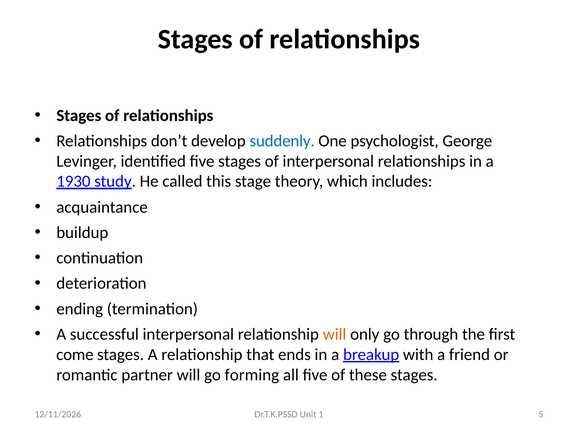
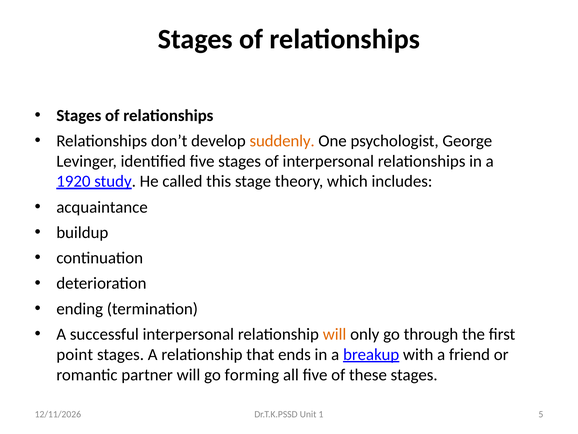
suddenly colour: blue -> orange
1930: 1930 -> 1920
come: come -> point
